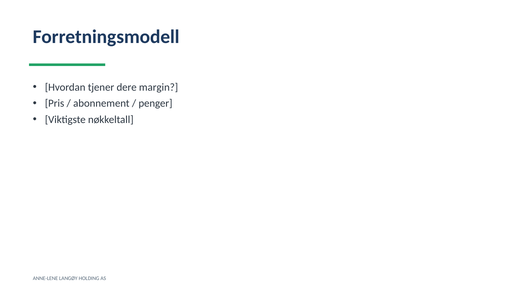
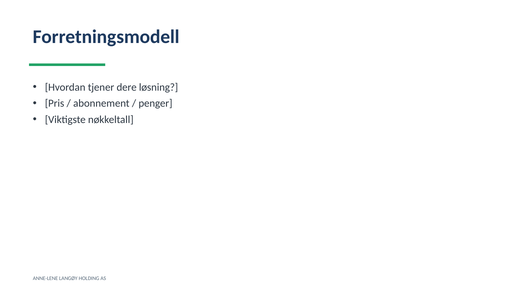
margin: margin -> løsning
